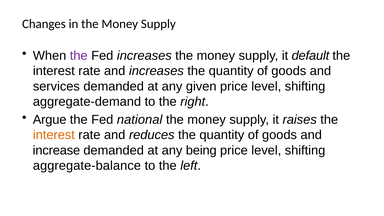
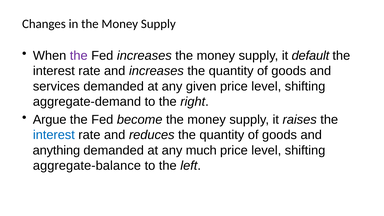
national: national -> become
interest at (54, 135) colour: orange -> blue
increase: increase -> anything
being: being -> much
